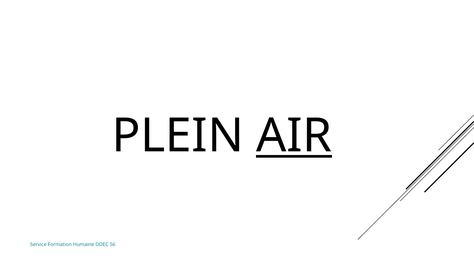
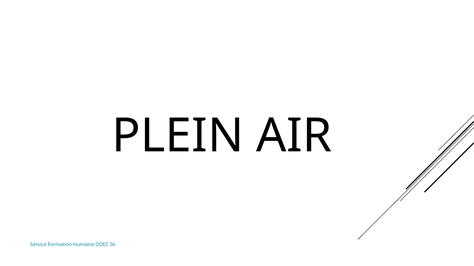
AIR underline: present -> none
